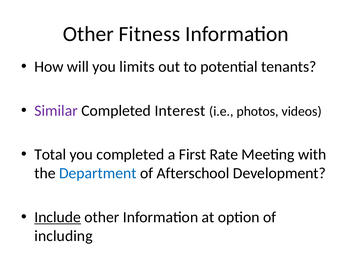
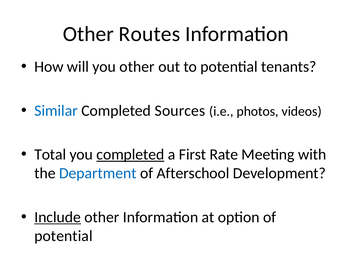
Fitness: Fitness -> Routes
you limits: limits -> other
Similar colour: purple -> blue
Interest: Interest -> Sources
completed at (130, 155) underline: none -> present
including at (63, 236): including -> potential
